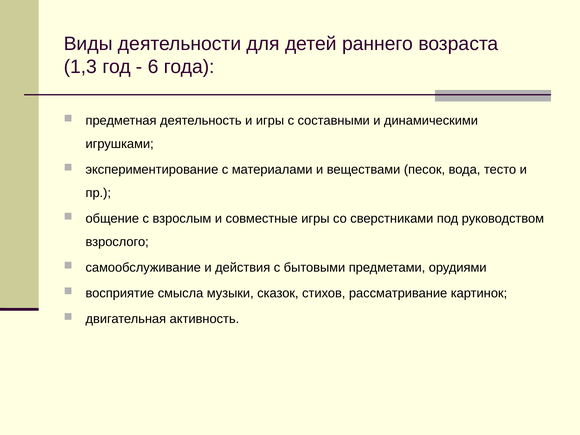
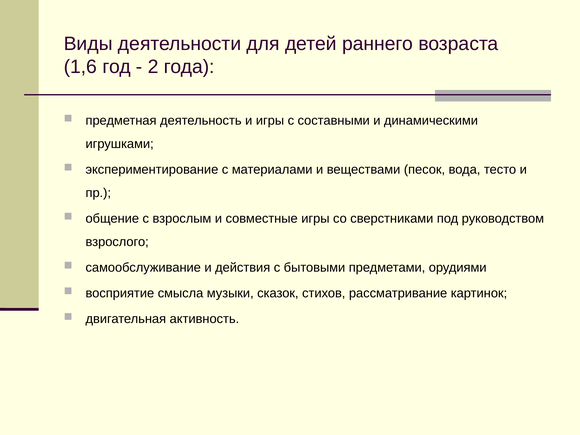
1,3: 1,3 -> 1,6
6: 6 -> 2
